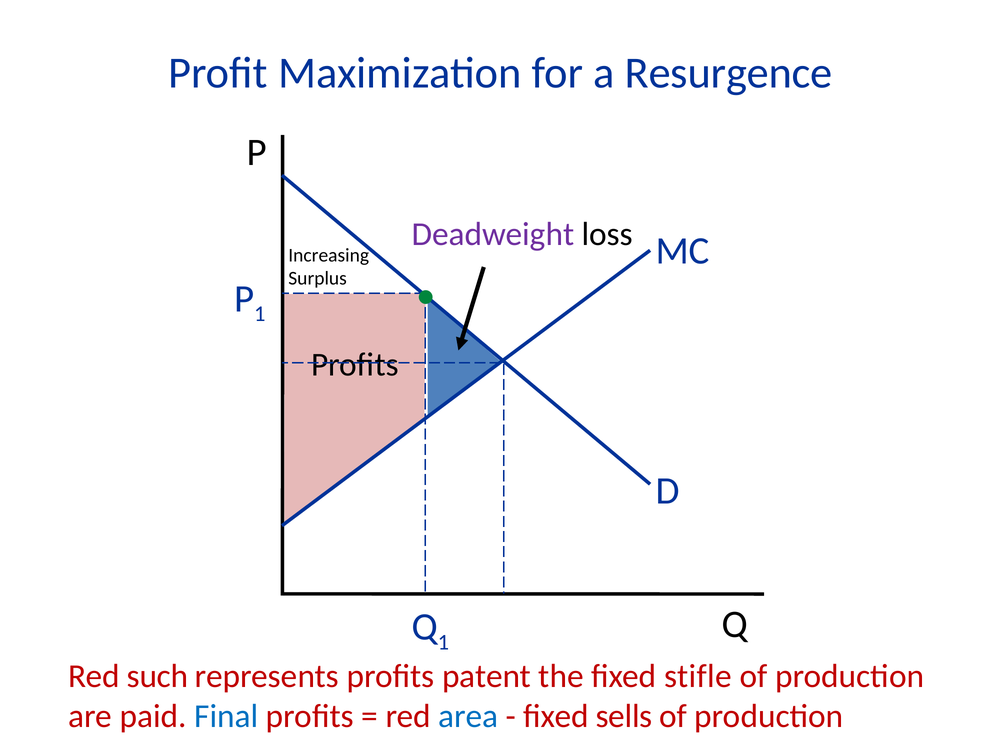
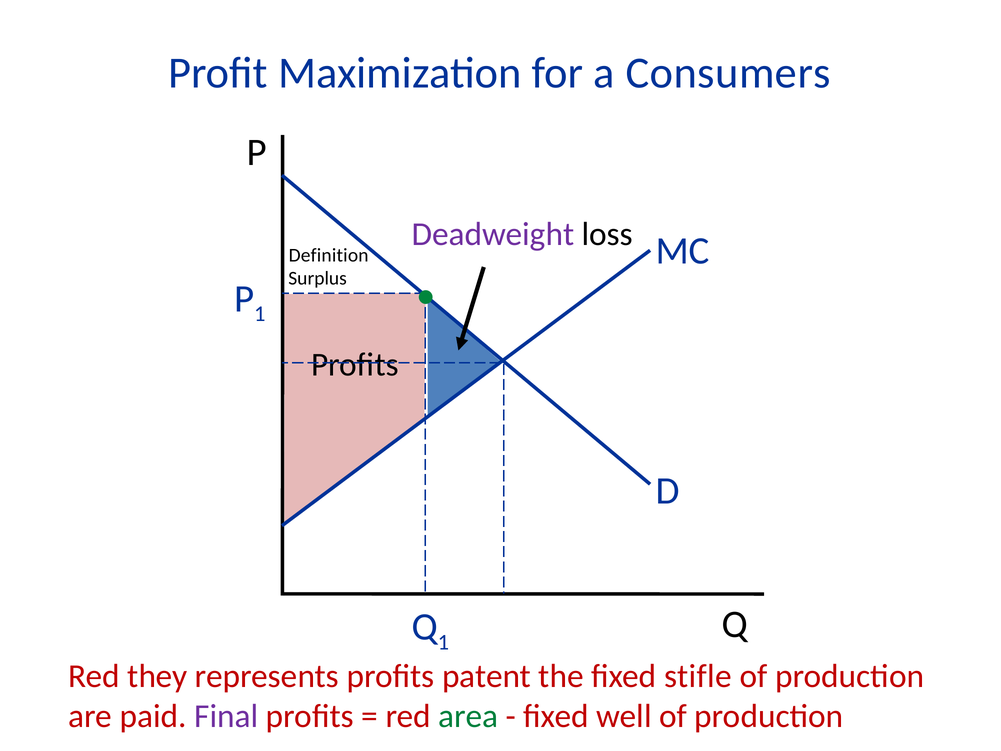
Resurgence: Resurgence -> Consumers
Increasing: Increasing -> Definition
such: such -> they
Final colour: blue -> purple
area colour: blue -> green
sells: sells -> well
